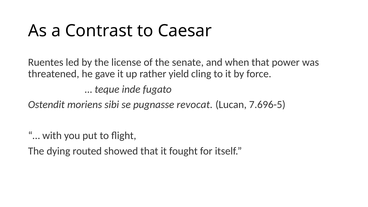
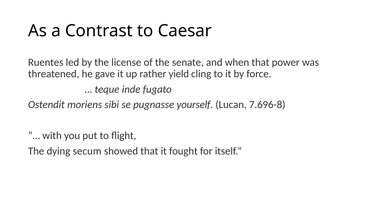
revocat: revocat -> yourself
7.696-5: 7.696-5 -> 7.696-8
routed: routed -> secum
